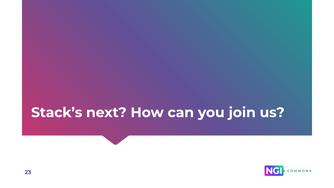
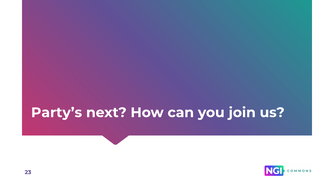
Stack’s: Stack’s -> Party’s
